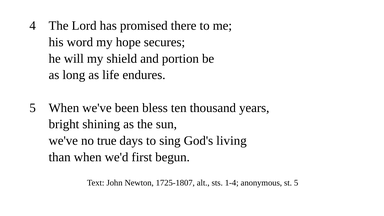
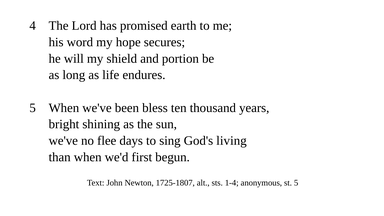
there: there -> earth
true: true -> flee
